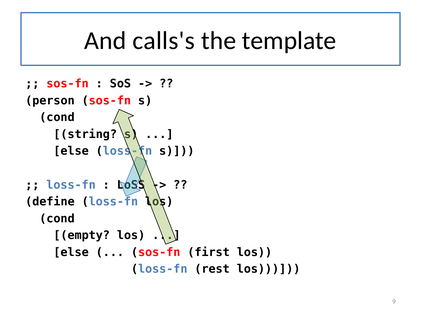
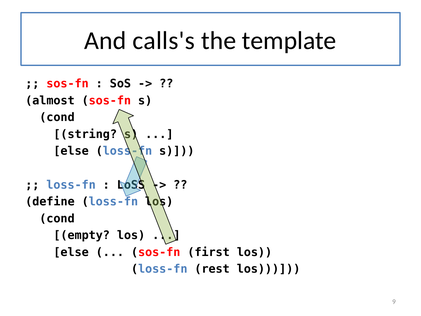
person: person -> almost
